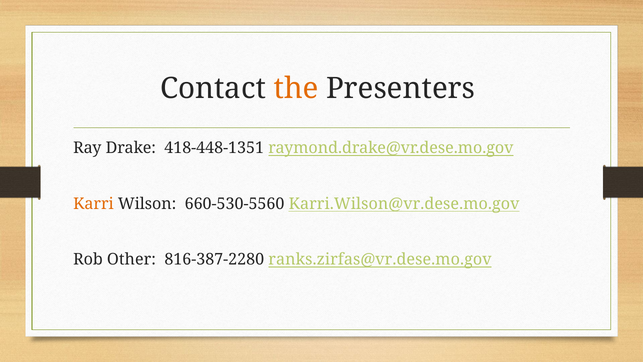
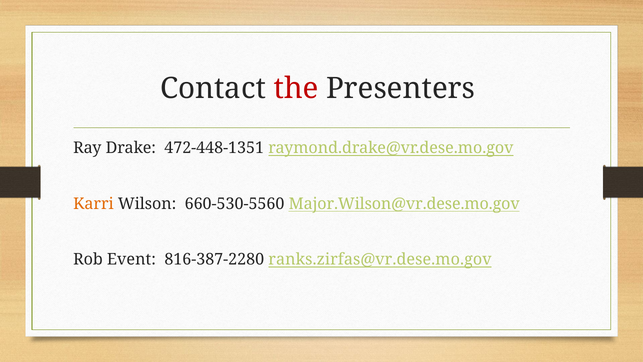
the colour: orange -> red
418-448-1351: 418-448-1351 -> 472-448-1351
Karri.Wilson@vr.dese.mo.gov: Karri.Wilson@vr.dese.mo.gov -> Major.Wilson@vr.dese.mo.gov
Other: Other -> Event
